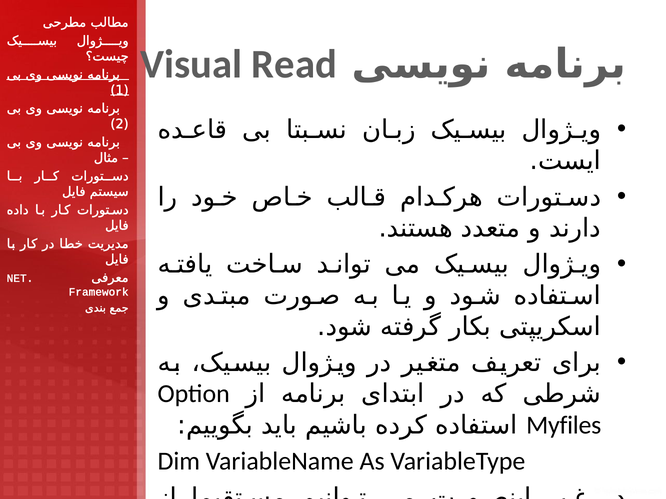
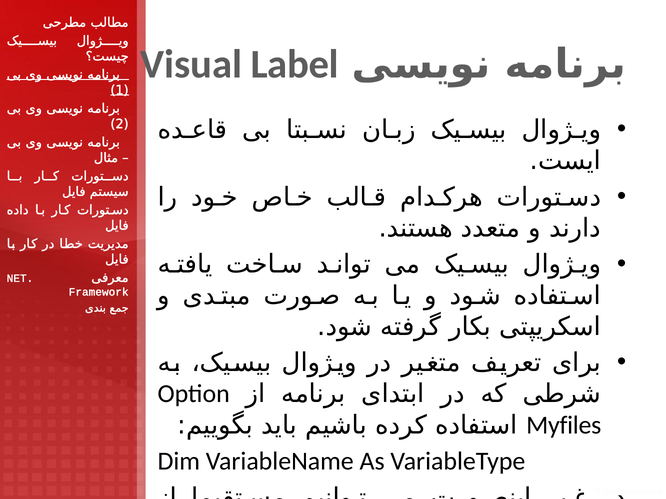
Read: Read -> Label
